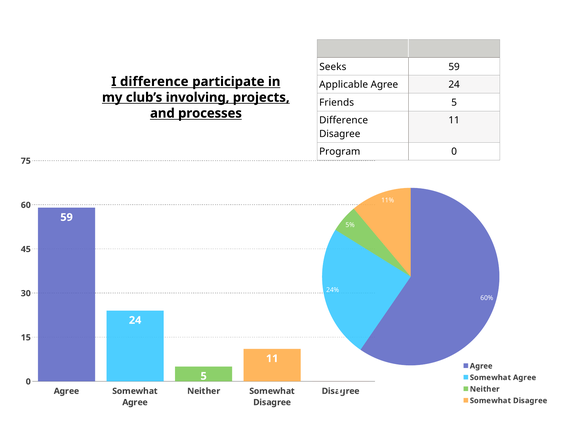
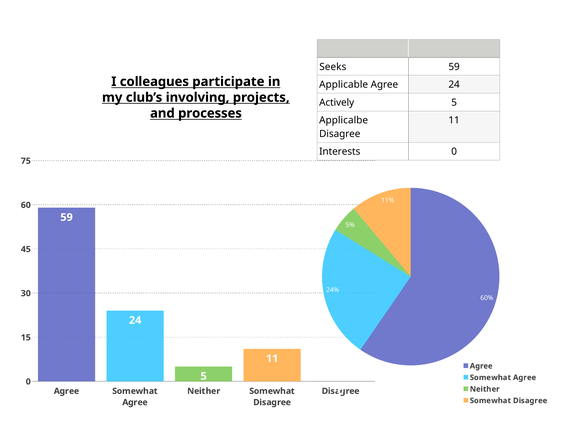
I difference: difference -> colleagues
Friends: Friends -> Actively
Difference at (344, 120): Difference -> Applicalbe
Program: Program -> Interests
